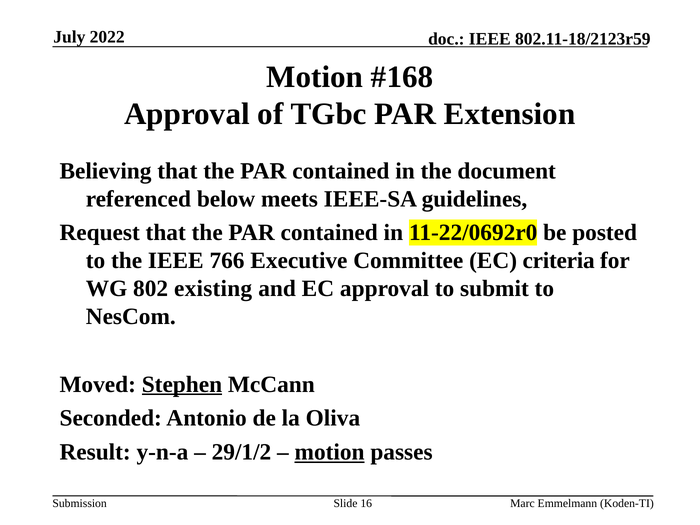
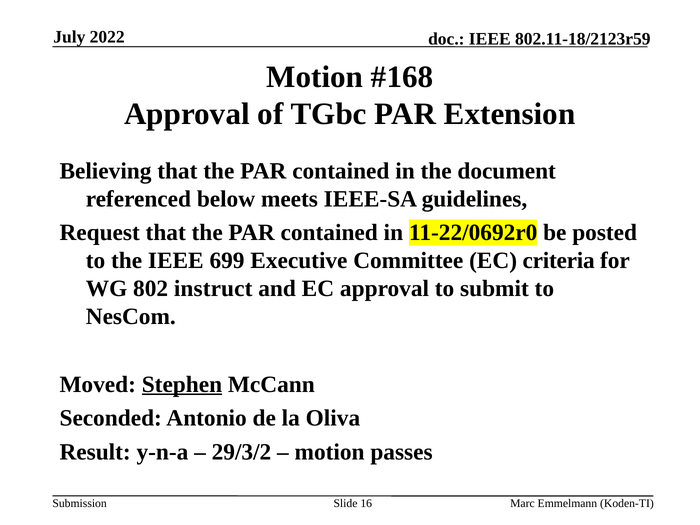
766: 766 -> 699
existing: existing -> instruct
29/1/2: 29/1/2 -> 29/3/2
motion at (330, 452) underline: present -> none
